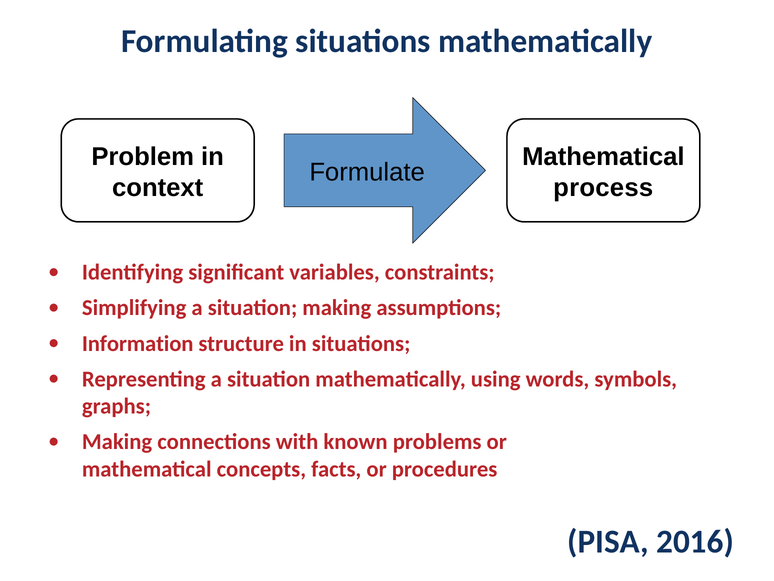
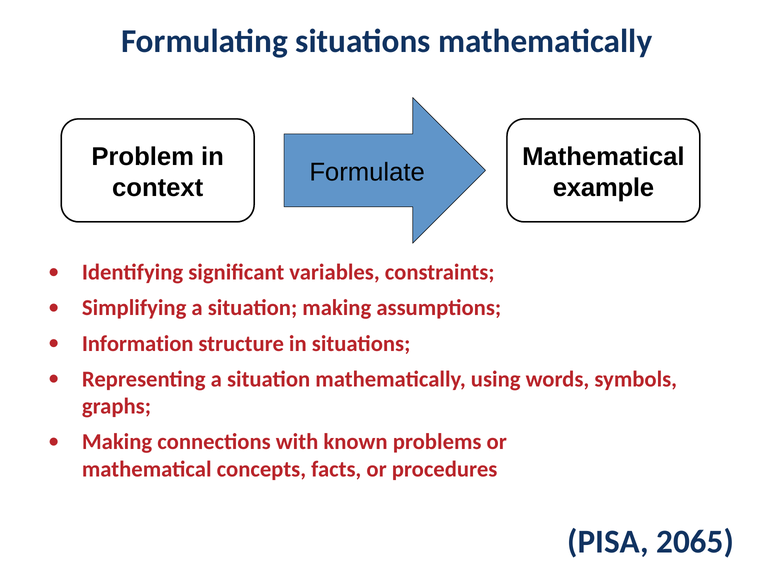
process: process -> example
2016: 2016 -> 2065
